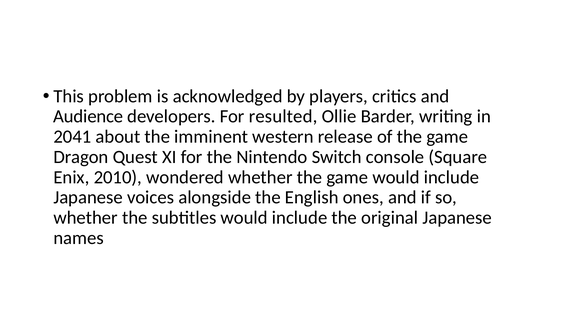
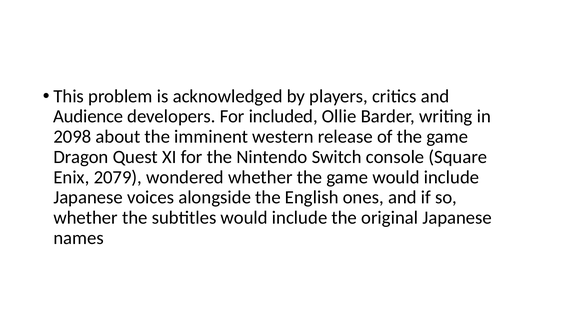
resulted: resulted -> included
2041: 2041 -> 2098
2010: 2010 -> 2079
